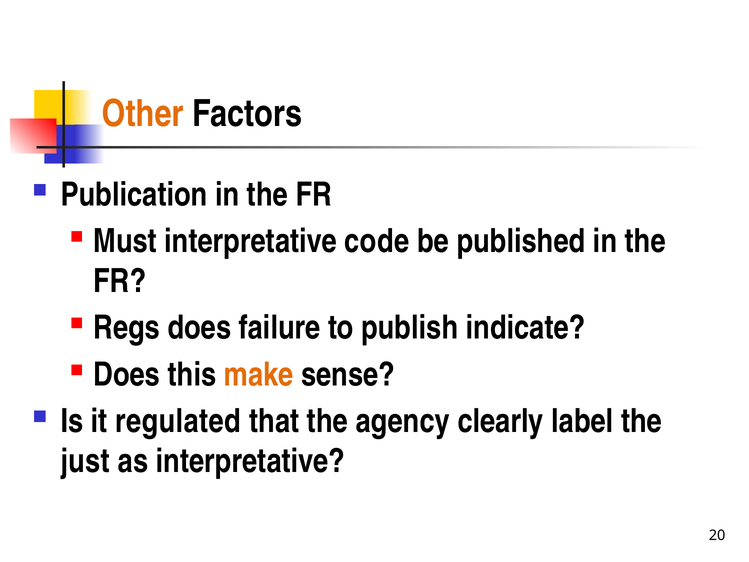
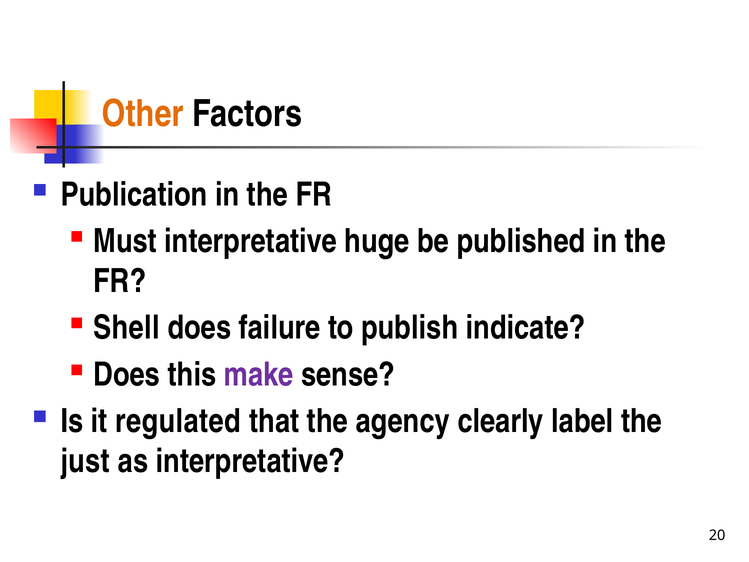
code: code -> huge
Regs: Regs -> Shell
make colour: orange -> purple
